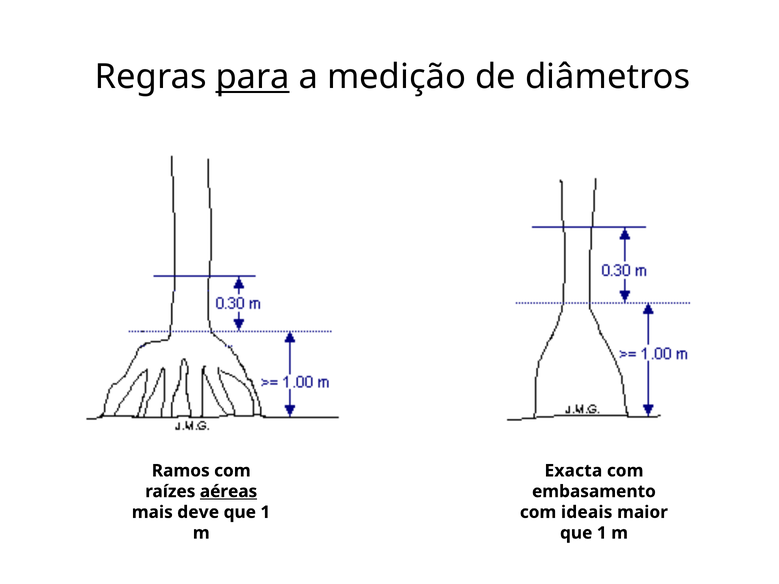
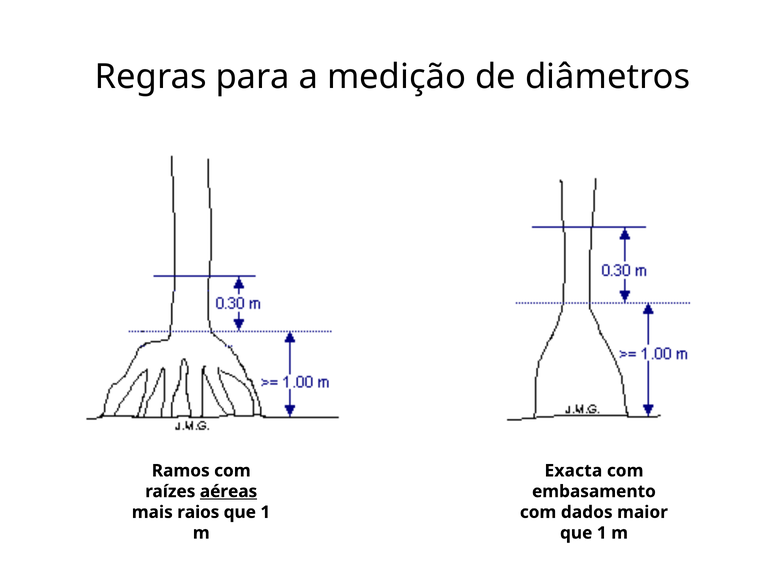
para underline: present -> none
deve: deve -> raios
ideais: ideais -> dados
